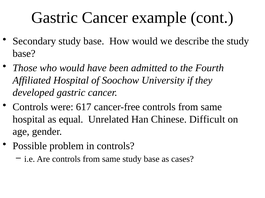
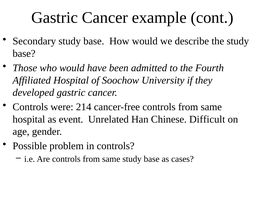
617: 617 -> 214
equal: equal -> event
